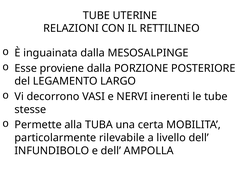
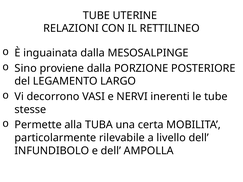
Esse: Esse -> Sino
